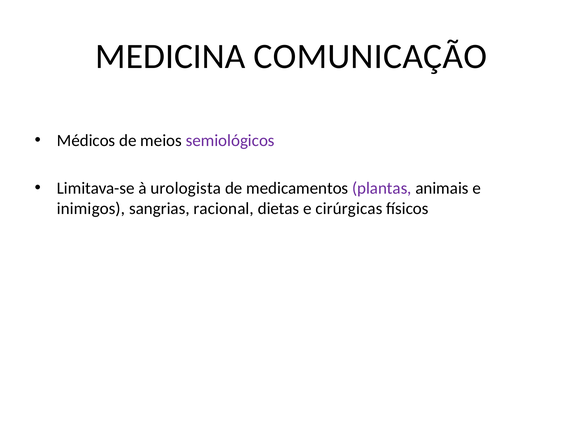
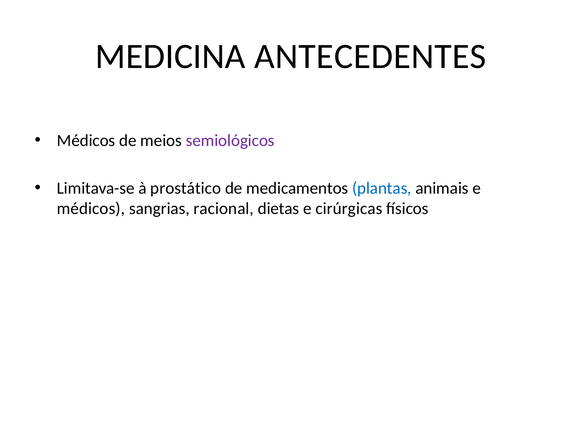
COMUNICAÇÃO: COMUNICAÇÃO -> ANTECEDENTES
urologista: urologista -> prostático
plantas colour: purple -> blue
inimigos at (91, 208): inimigos -> médicos
